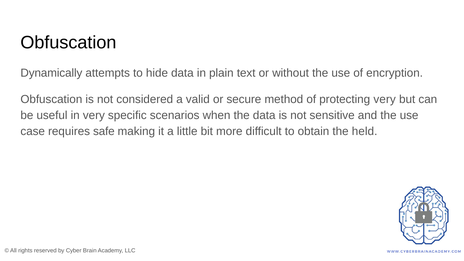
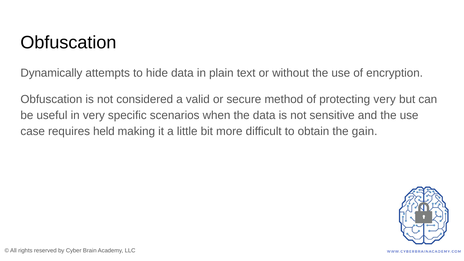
safe: safe -> held
held: held -> gain
